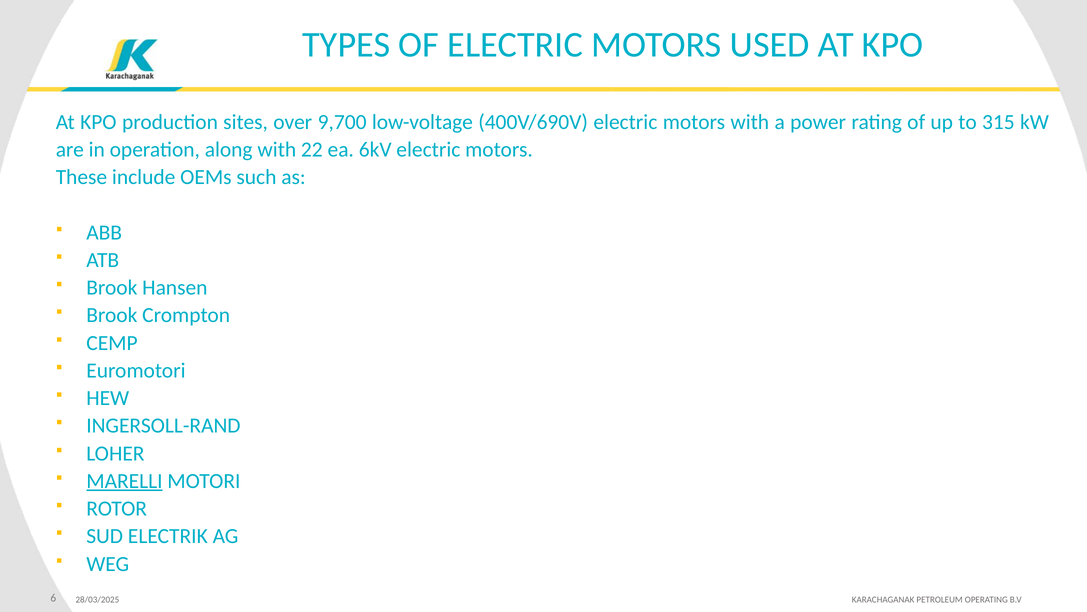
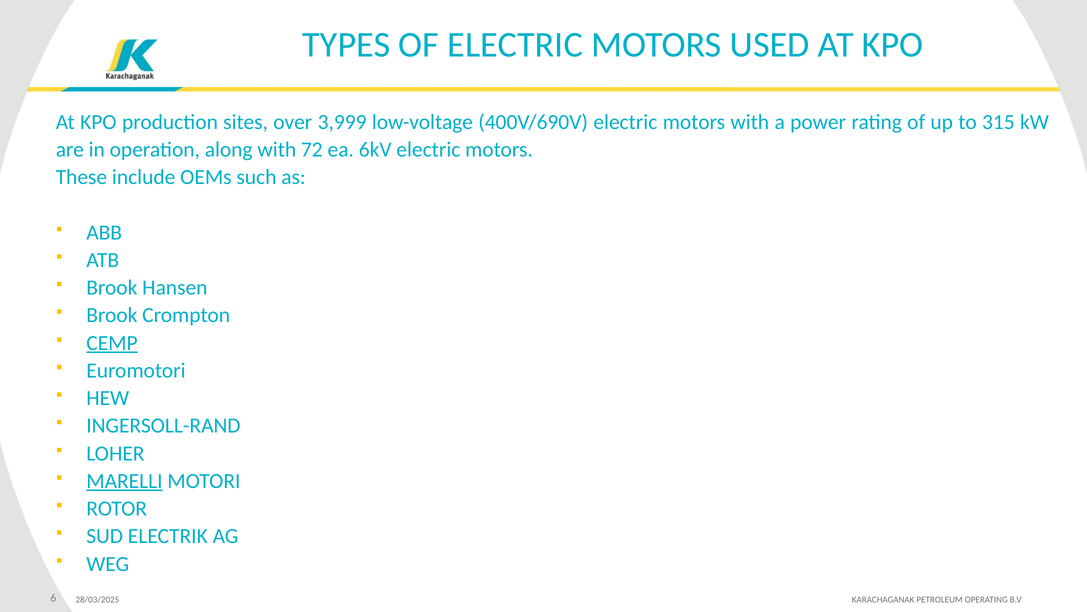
9,700: 9,700 -> 3,999
22: 22 -> 72
CEMP underline: none -> present
